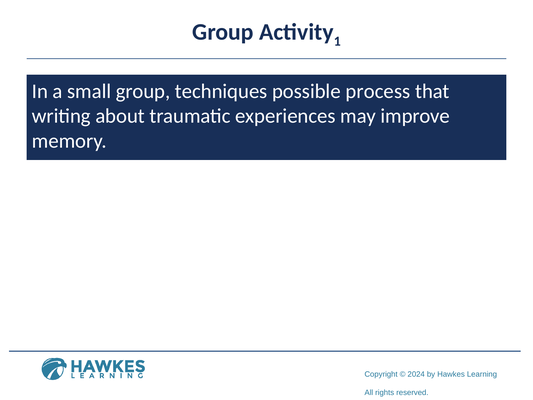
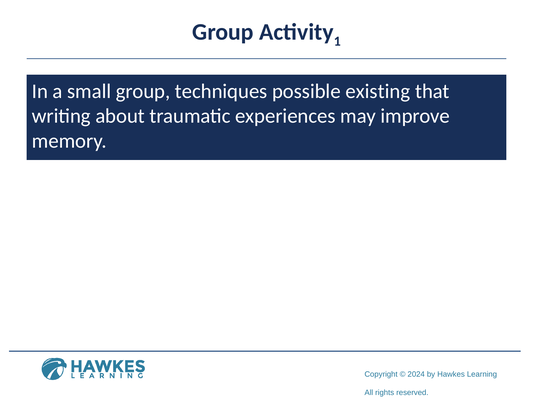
process: process -> existing
